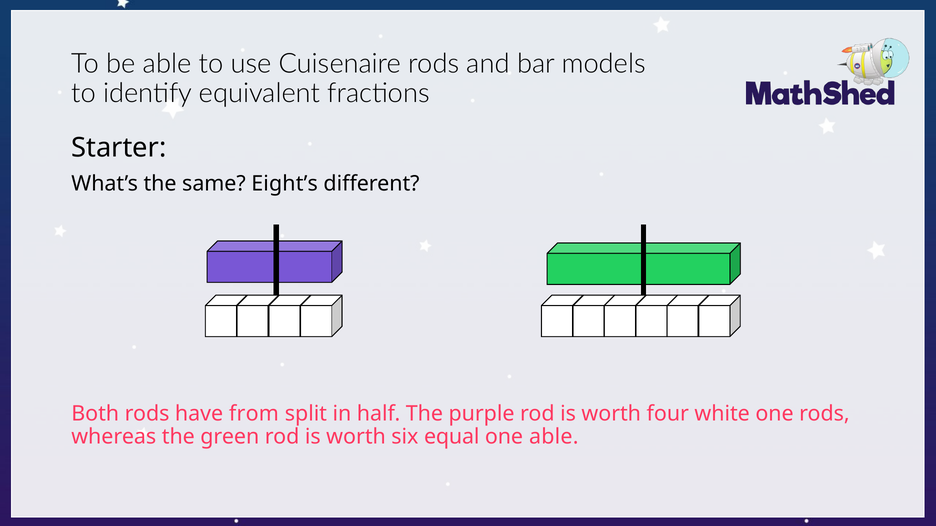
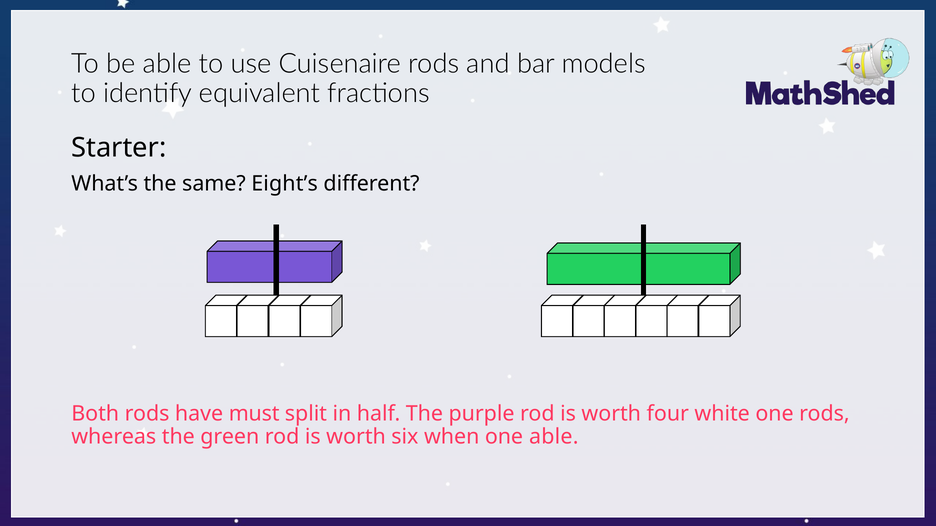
from: from -> must
equal: equal -> when
